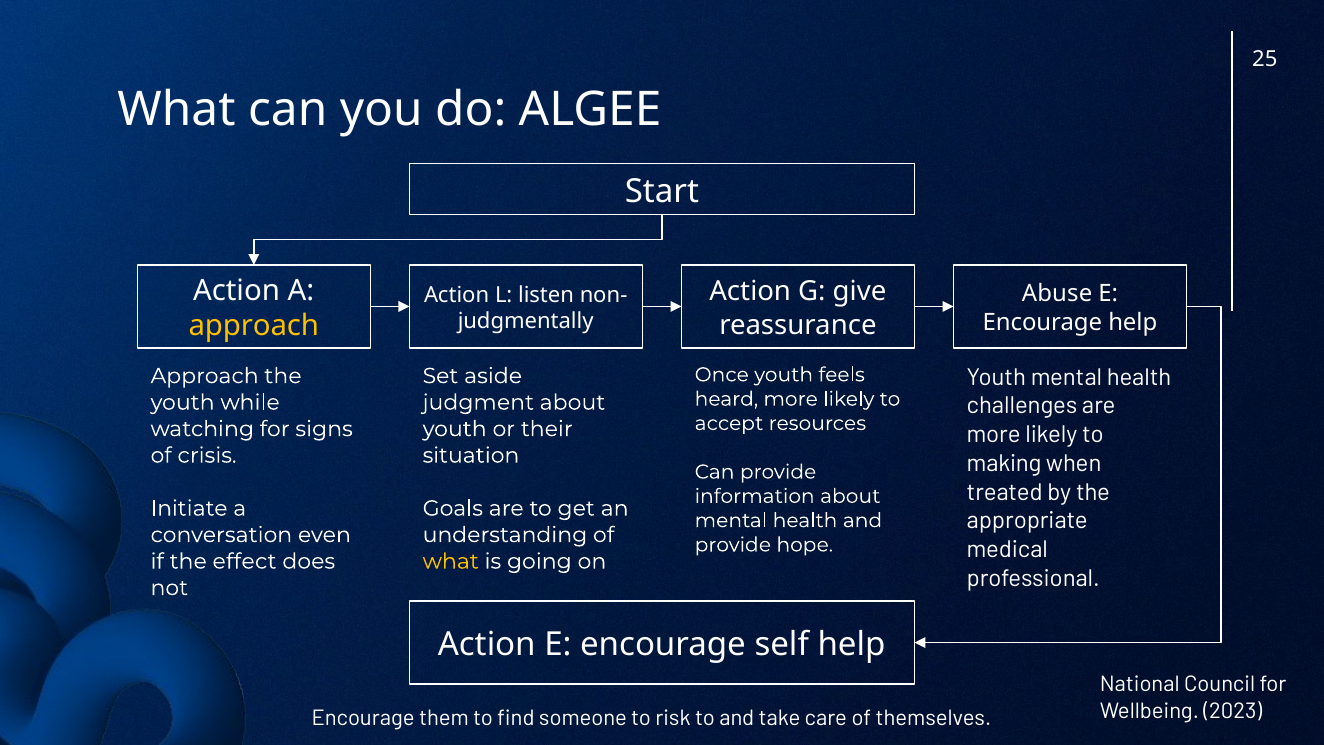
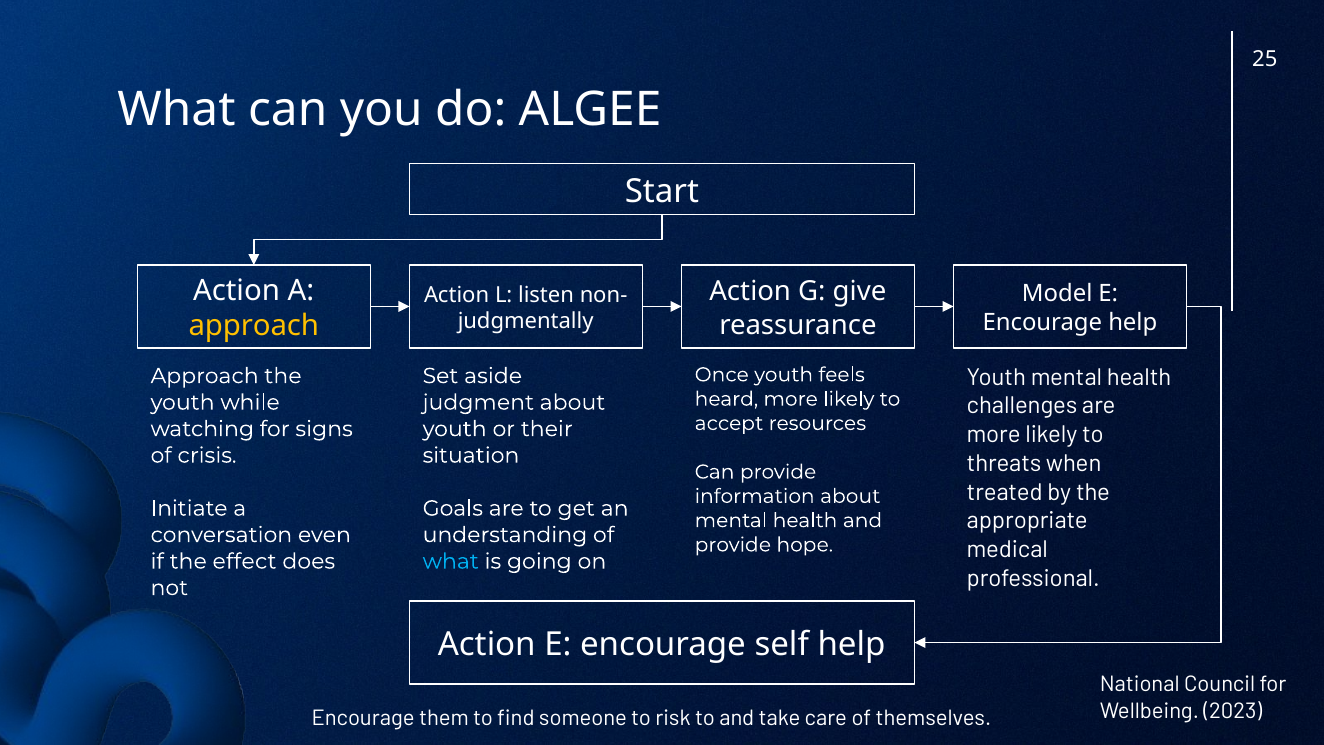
Abuse: Abuse -> Model
making: making -> threats
what at (451, 561) colour: yellow -> light blue
